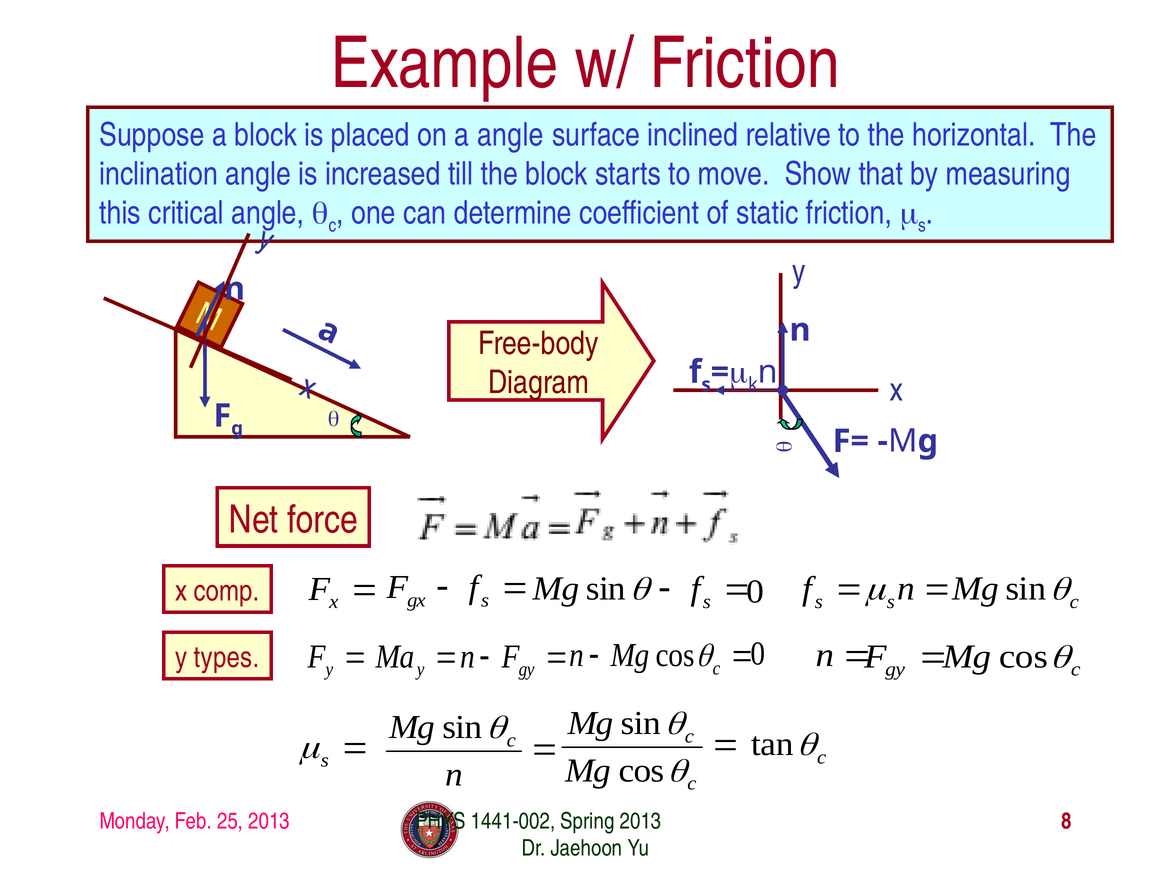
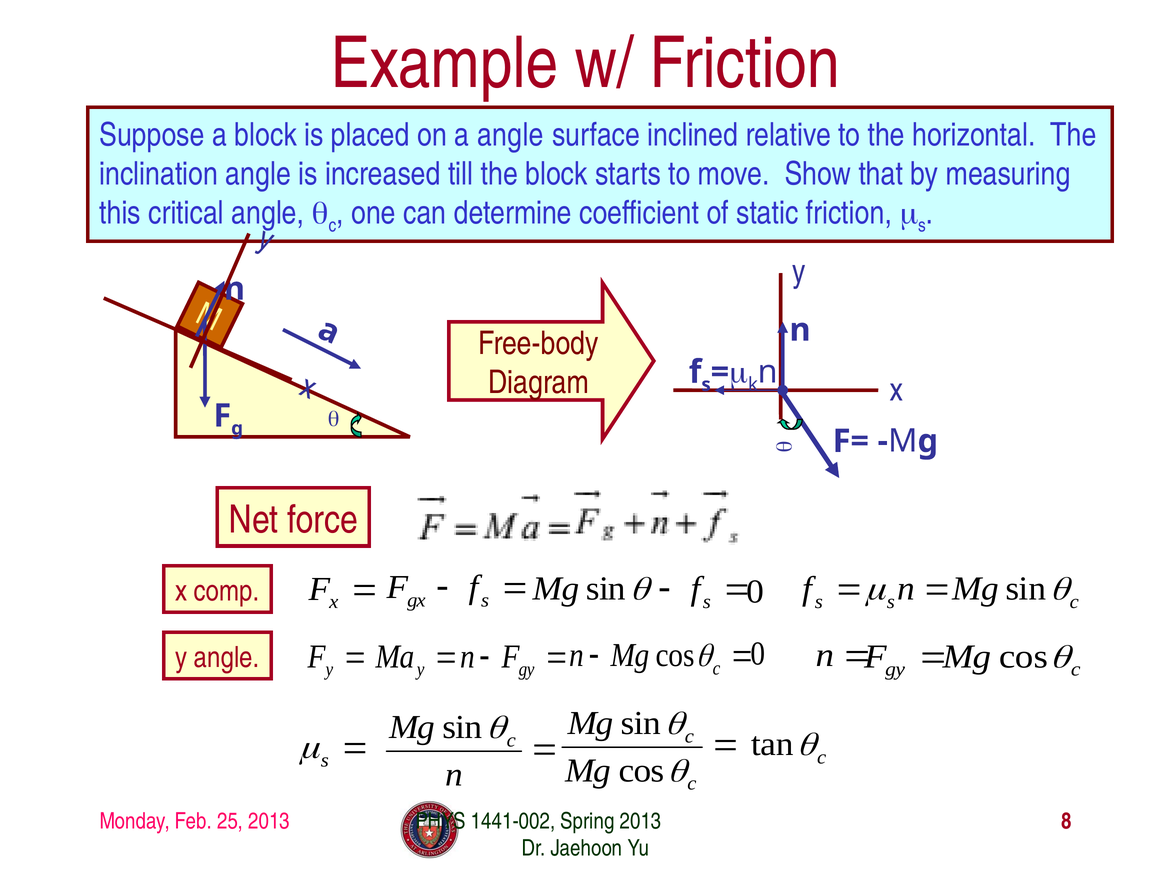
y types: types -> angle
